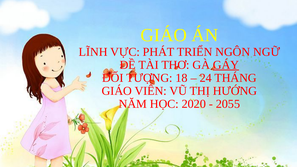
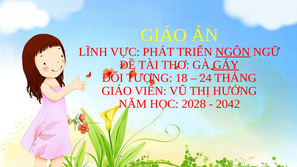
NGÔN underline: none -> present
2020: 2020 -> 2028
2055: 2055 -> 2042
